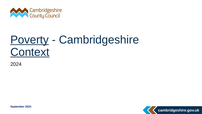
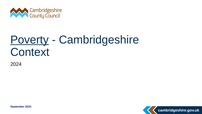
Context underline: present -> none
